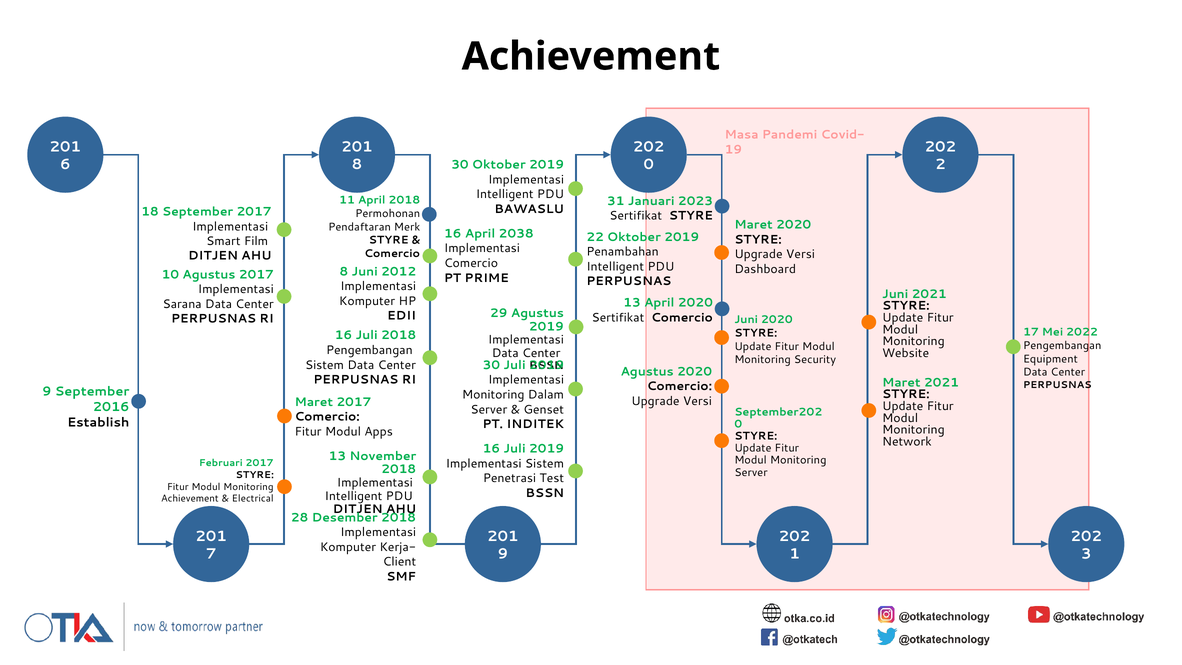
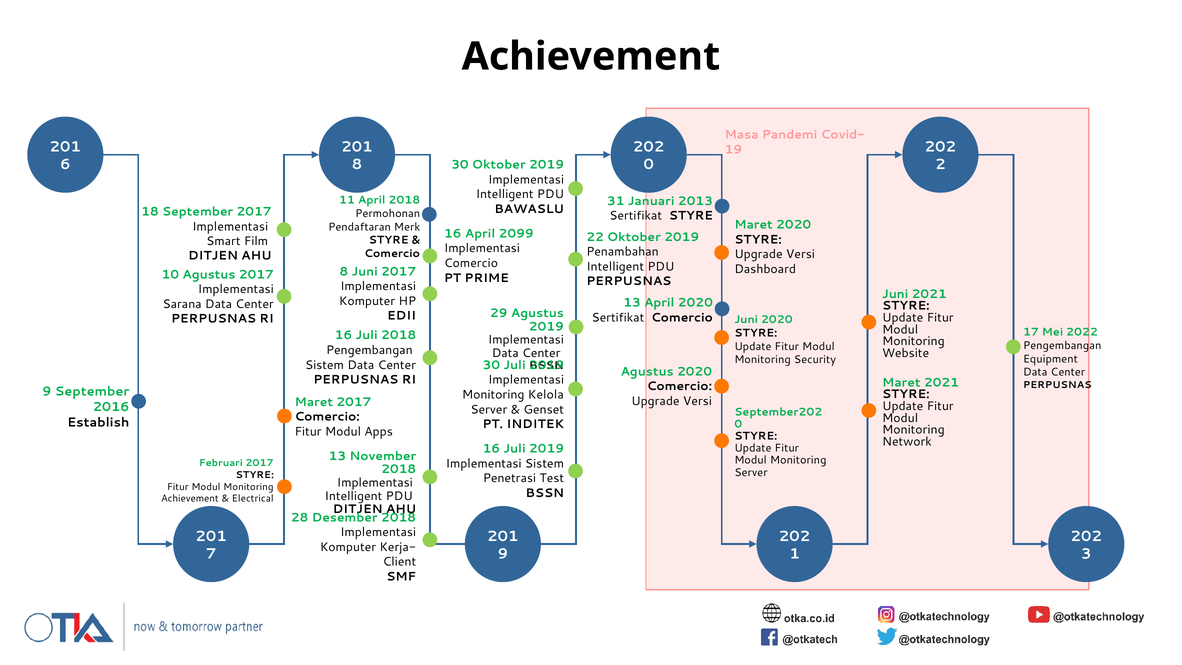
2023: 2023 -> 2013
2038: 2038 -> 2099
Juni 2012: 2012 -> 2017
Dalam: Dalam -> Kelola
